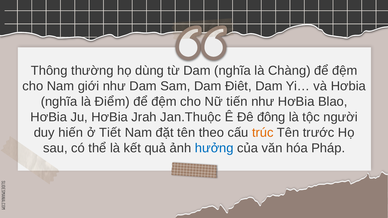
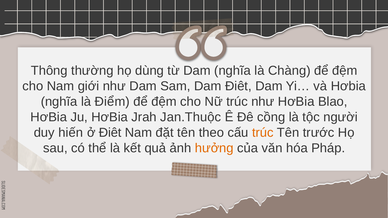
Nữ tiến: tiến -> trúc
đông: đông -> cồng
ở Tiết: Tiết -> Điêt
hưởng colour: blue -> orange
